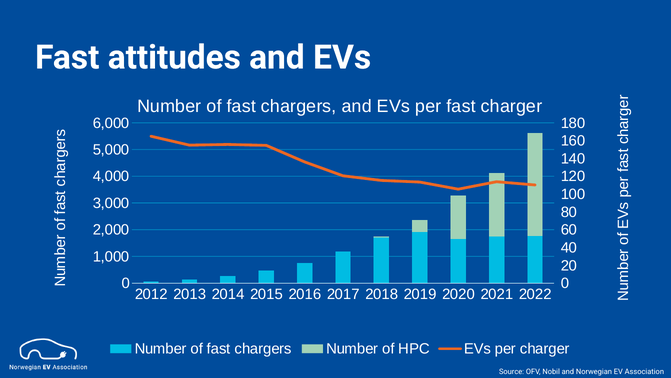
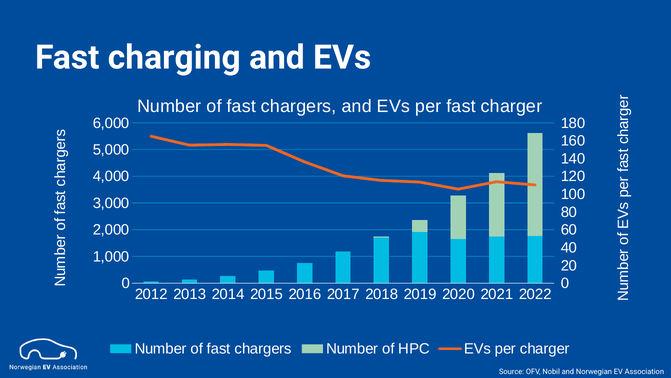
attitudes: attitudes -> charging
